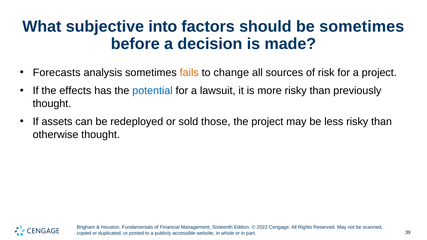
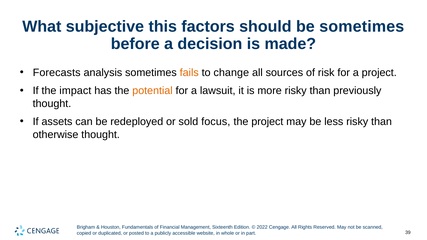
into: into -> this
effects: effects -> impact
potential colour: blue -> orange
those: those -> focus
